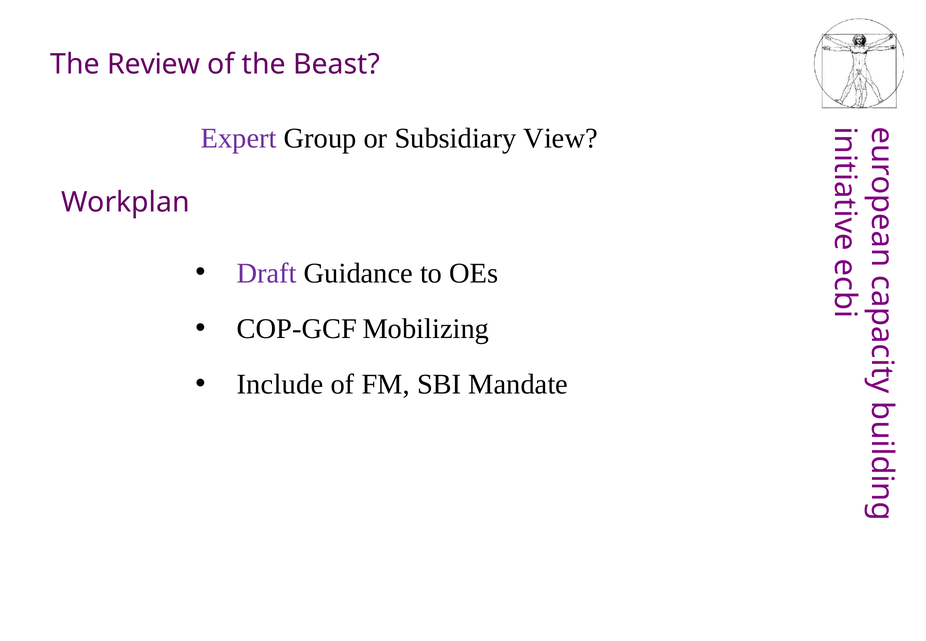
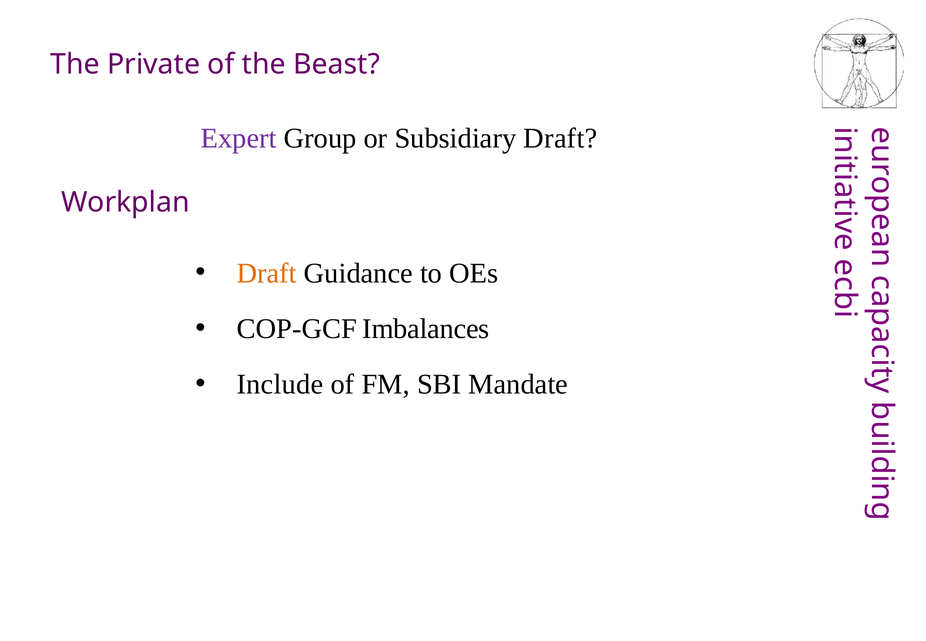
Review: Review -> Private
Subsidiary View: View -> Draft
Draft at (267, 273) colour: purple -> orange
Mobilizing: Mobilizing -> Imbalances
